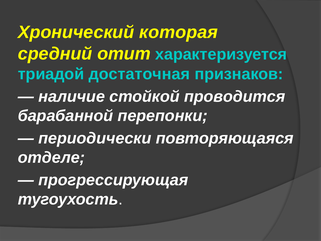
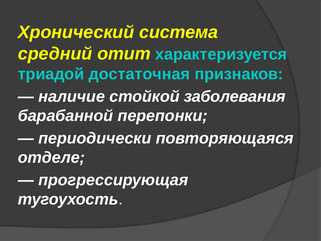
которая: которая -> система
проводится: проводится -> заболевания
